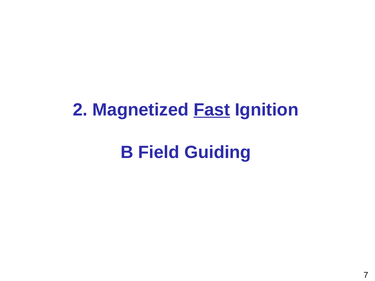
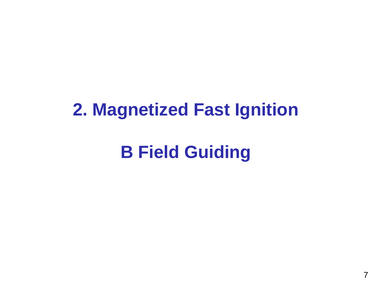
Fast underline: present -> none
